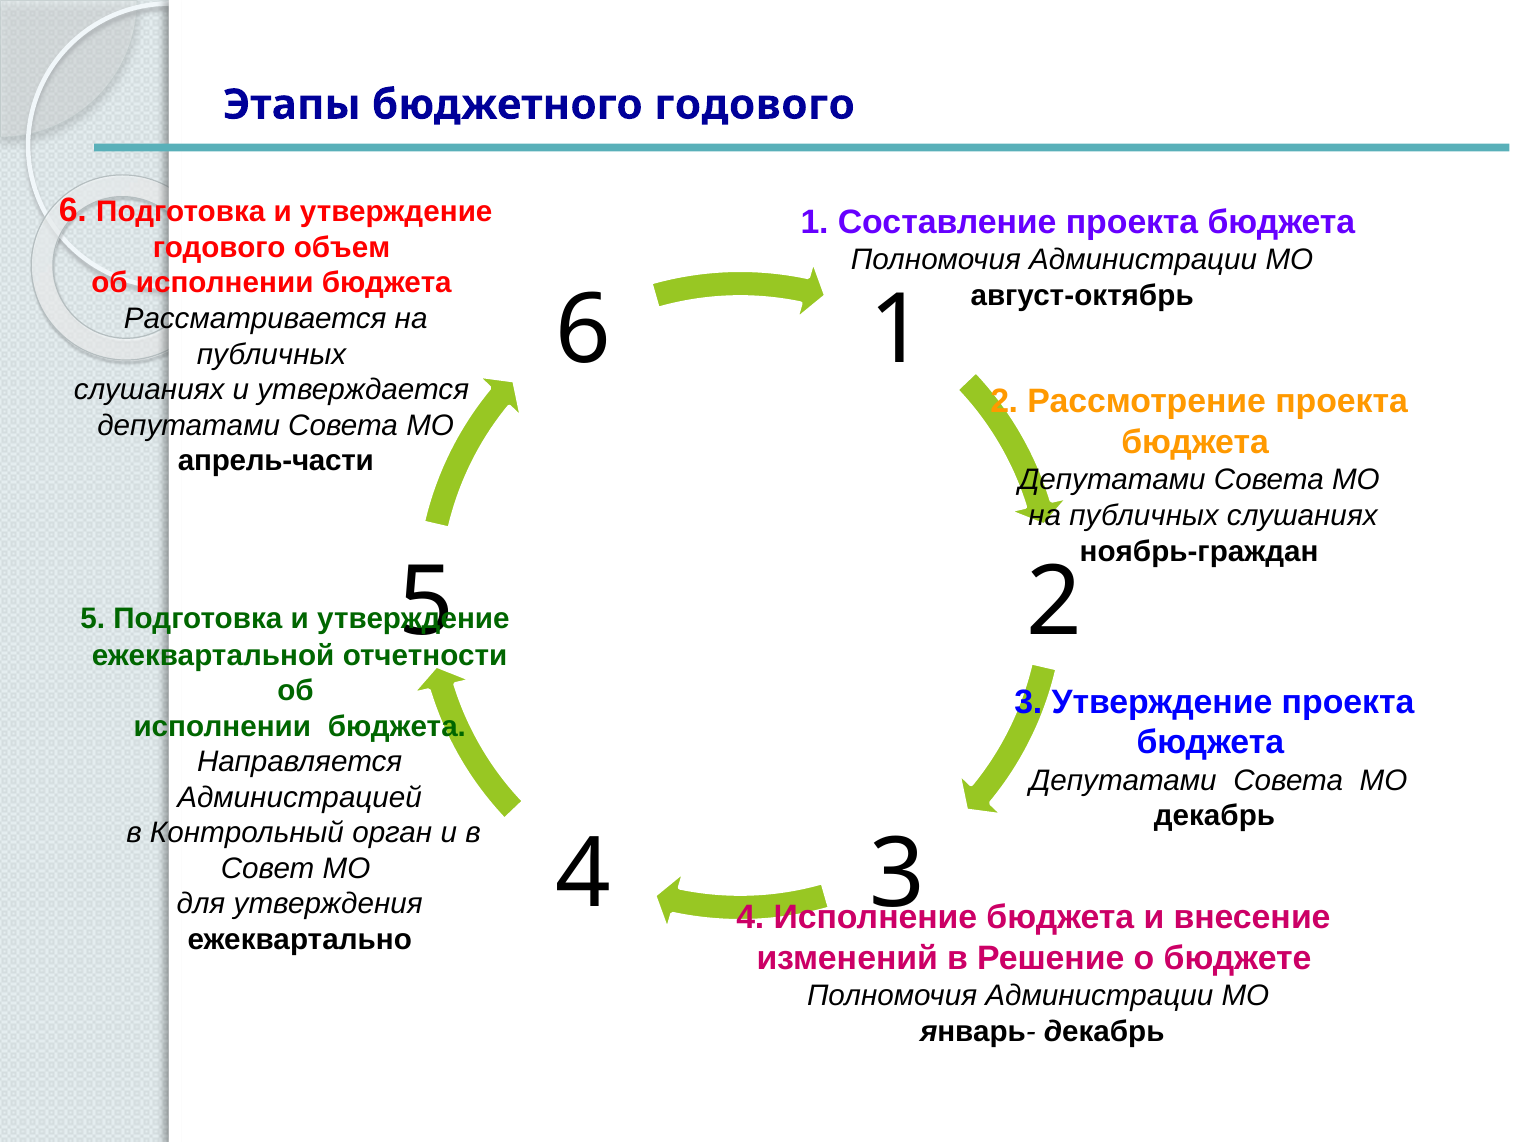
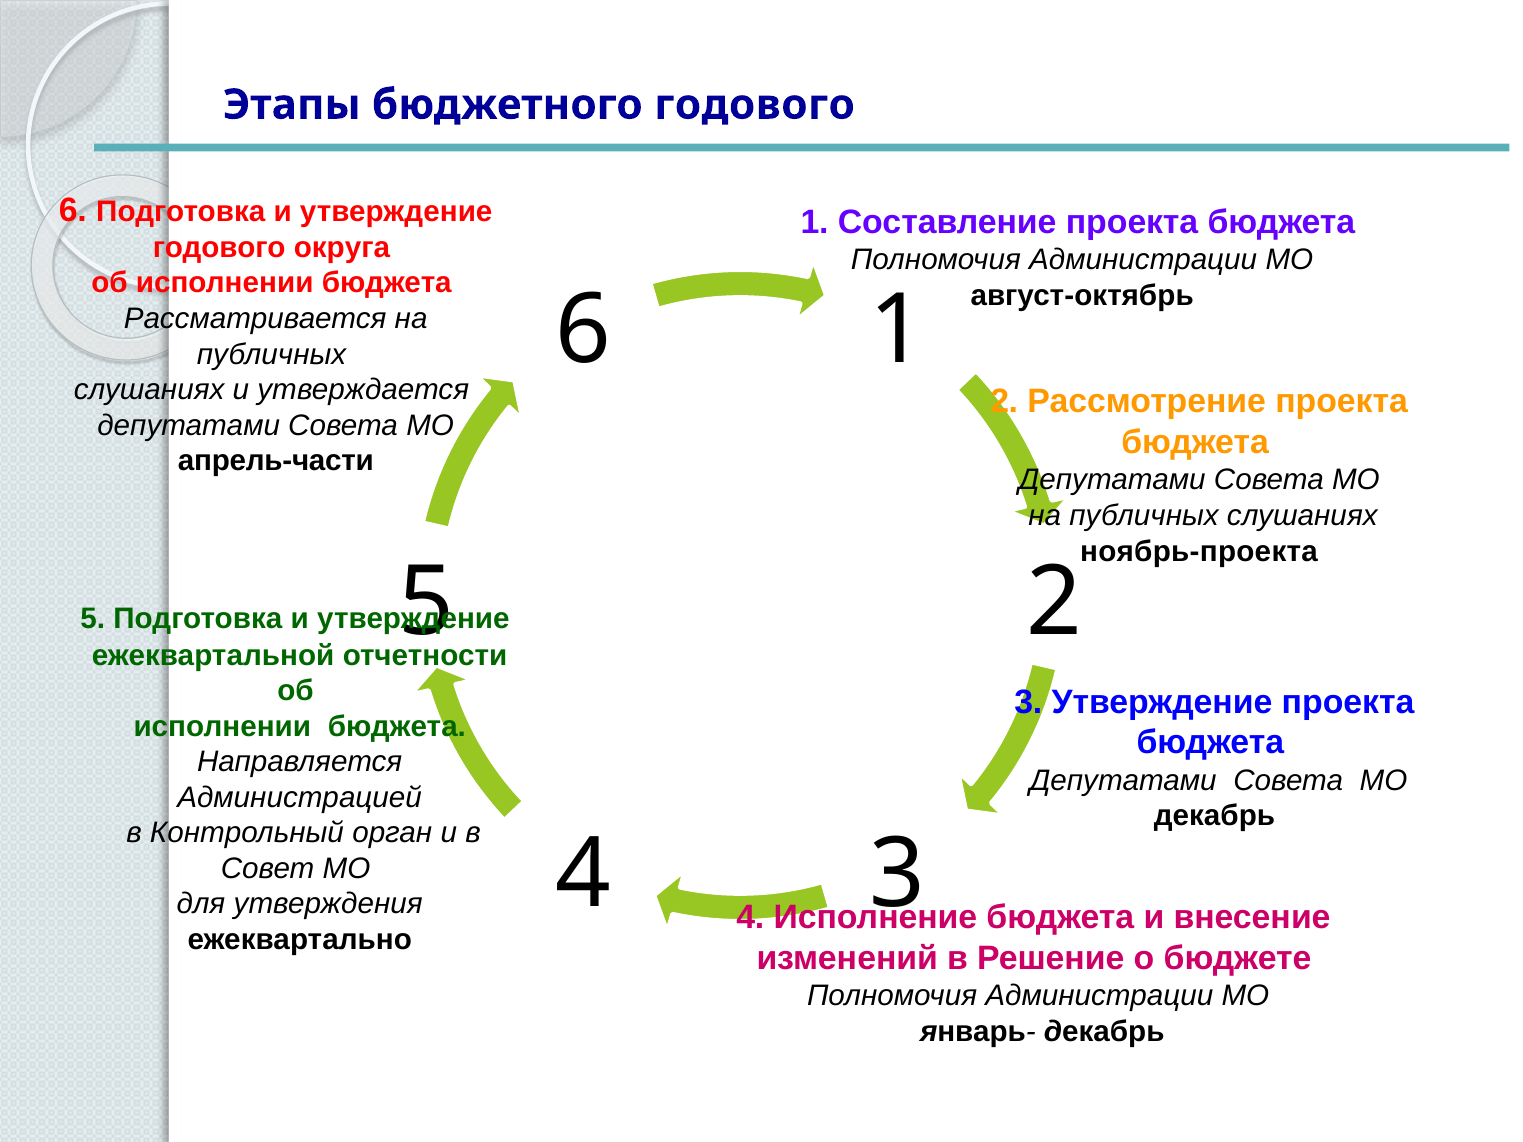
объем: объем -> округа
ноябрь-граждан: ноябрь-граждан -> ноябрь-проекта
